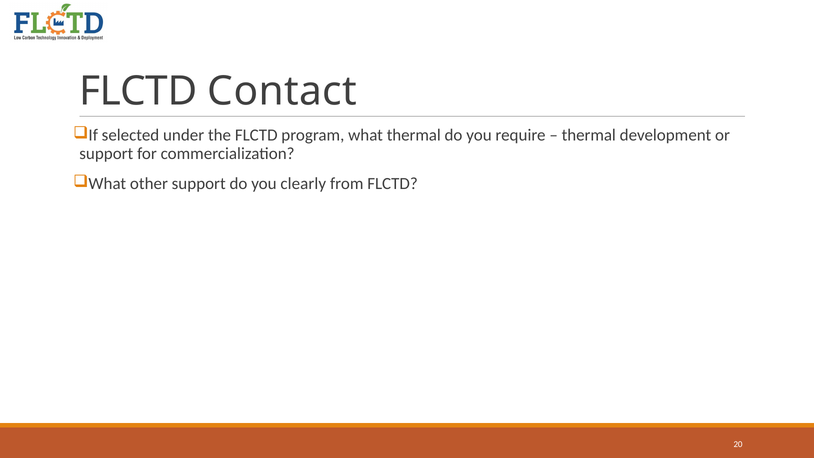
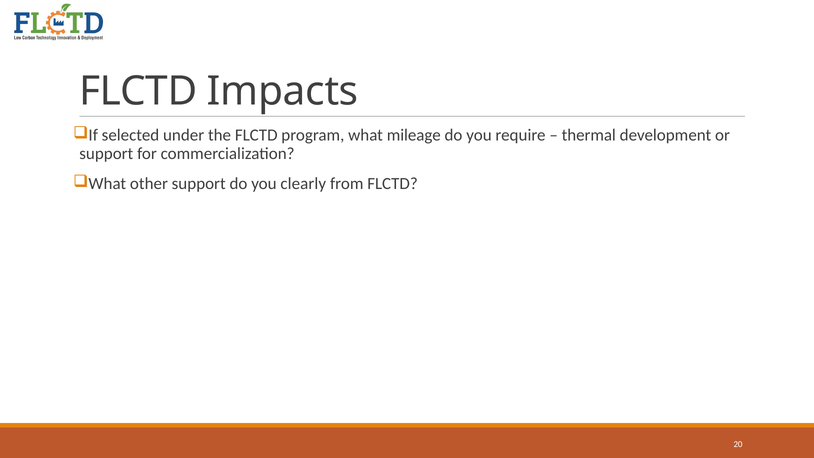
Contact: Contact -> Impacts
what thermal: thermal -> mileage
